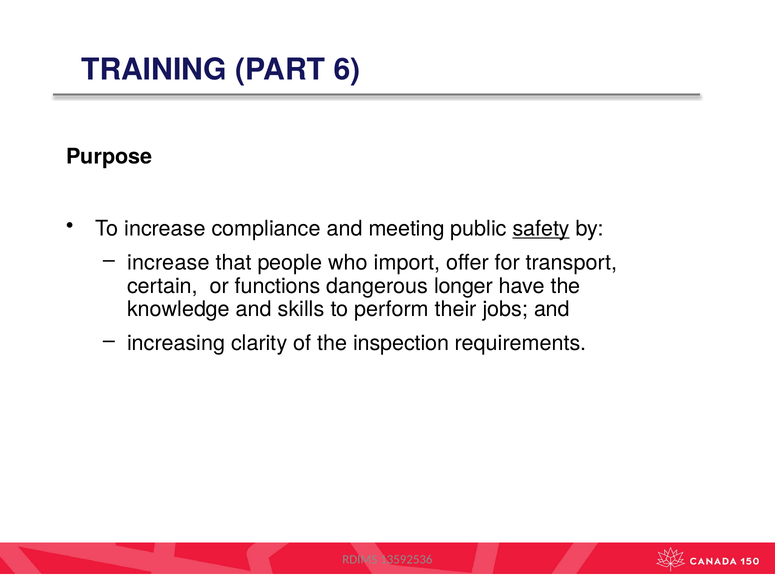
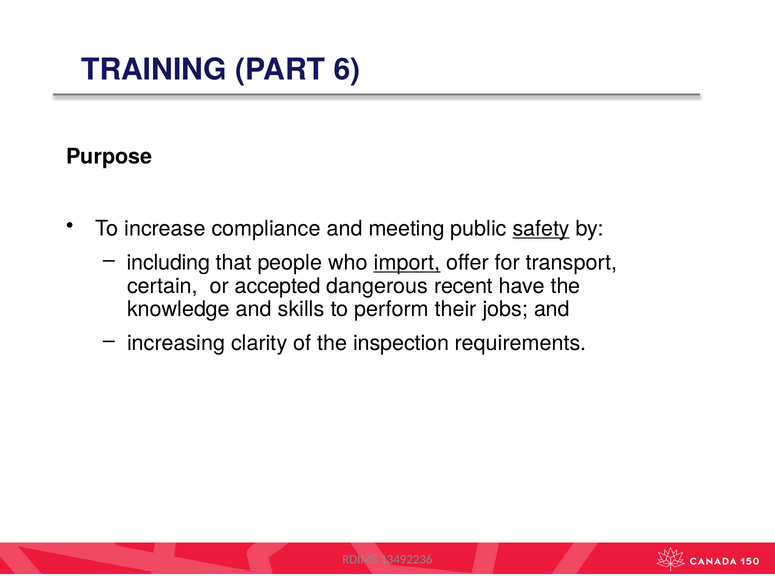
increase at (168, 263): increase -> including
import underline: none -> present
functions: functions -> accepted
longer: longer -> recent
13592536: 13592536 -> 13492236
